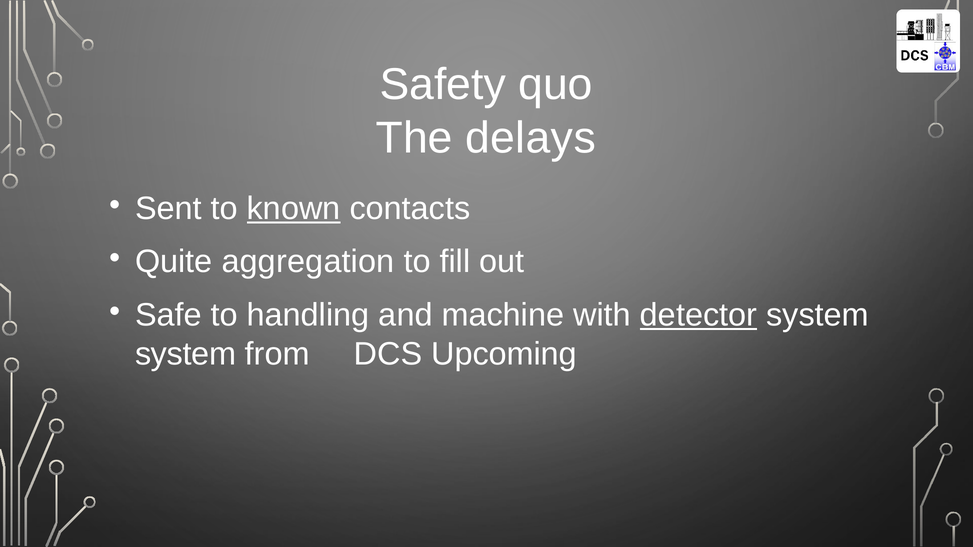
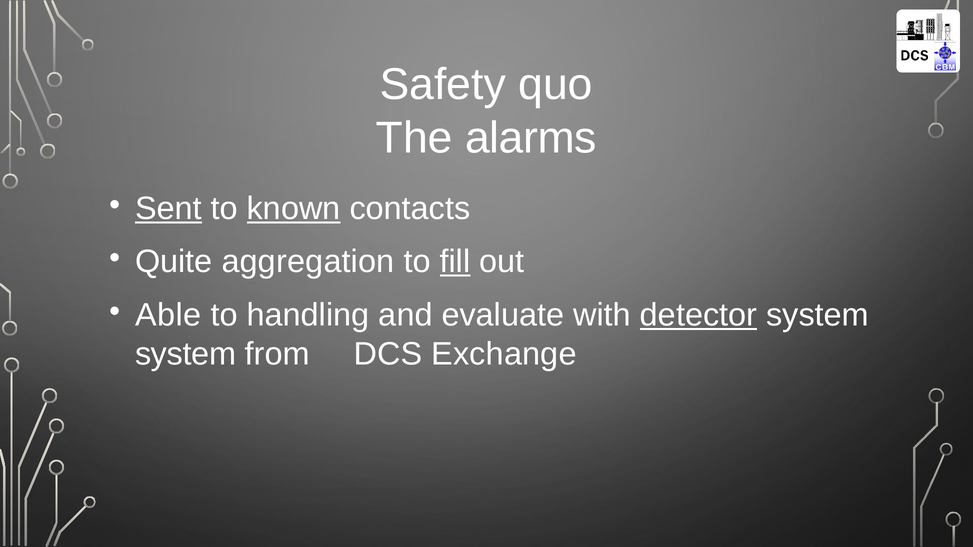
delays: delays -> alarms
Sent underline: none -> present
fill underline: none -> present
Safe: Safe -> Able
machine: machine -> evaluate
Upcoming: Upcoming -> Exchange
